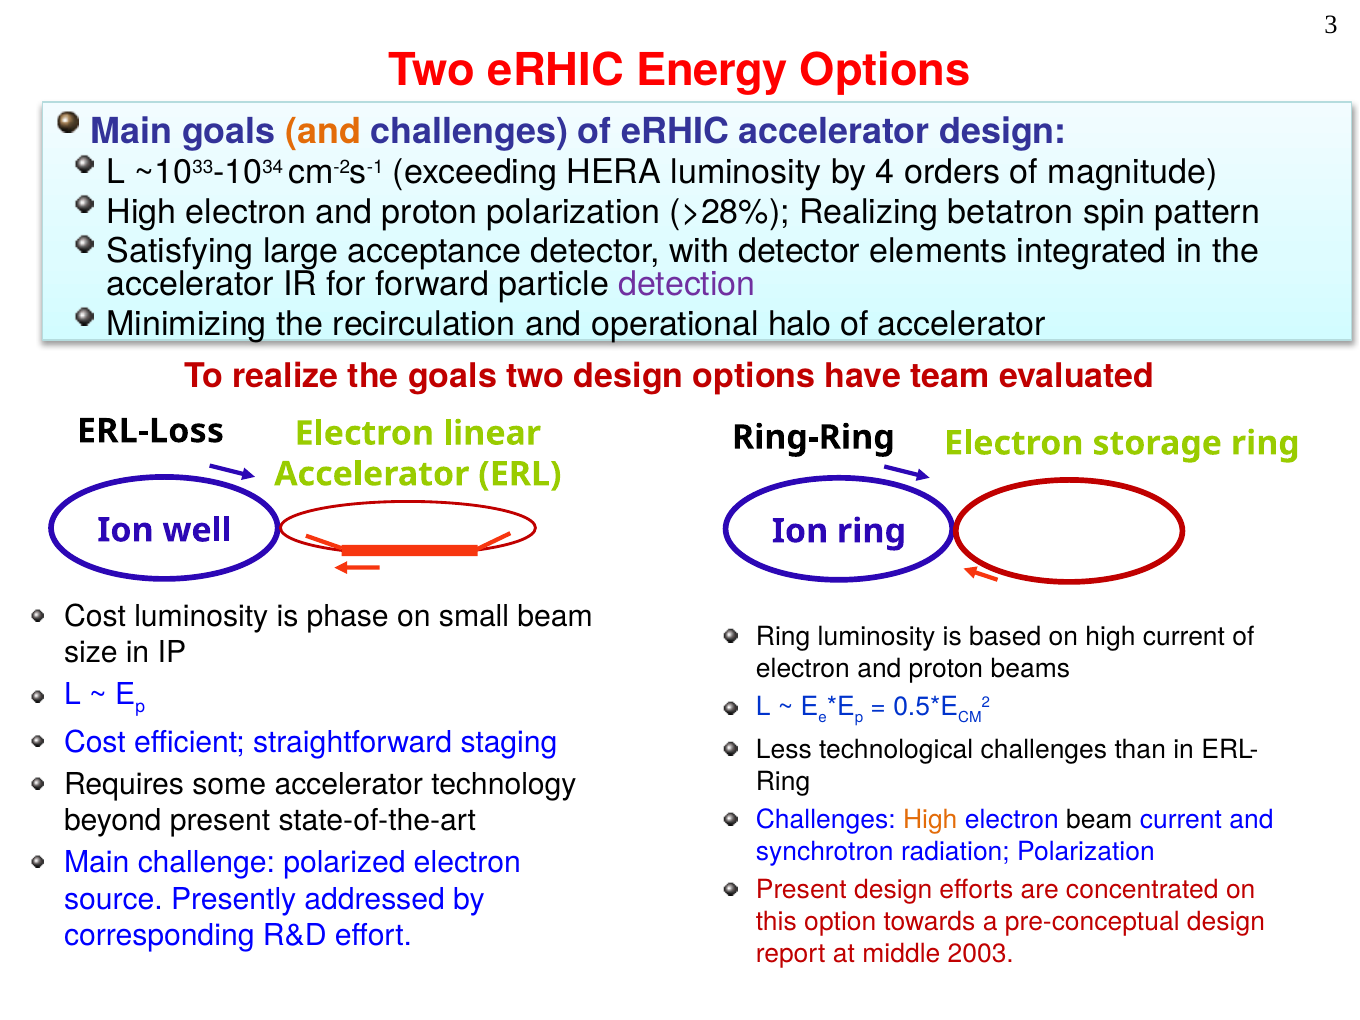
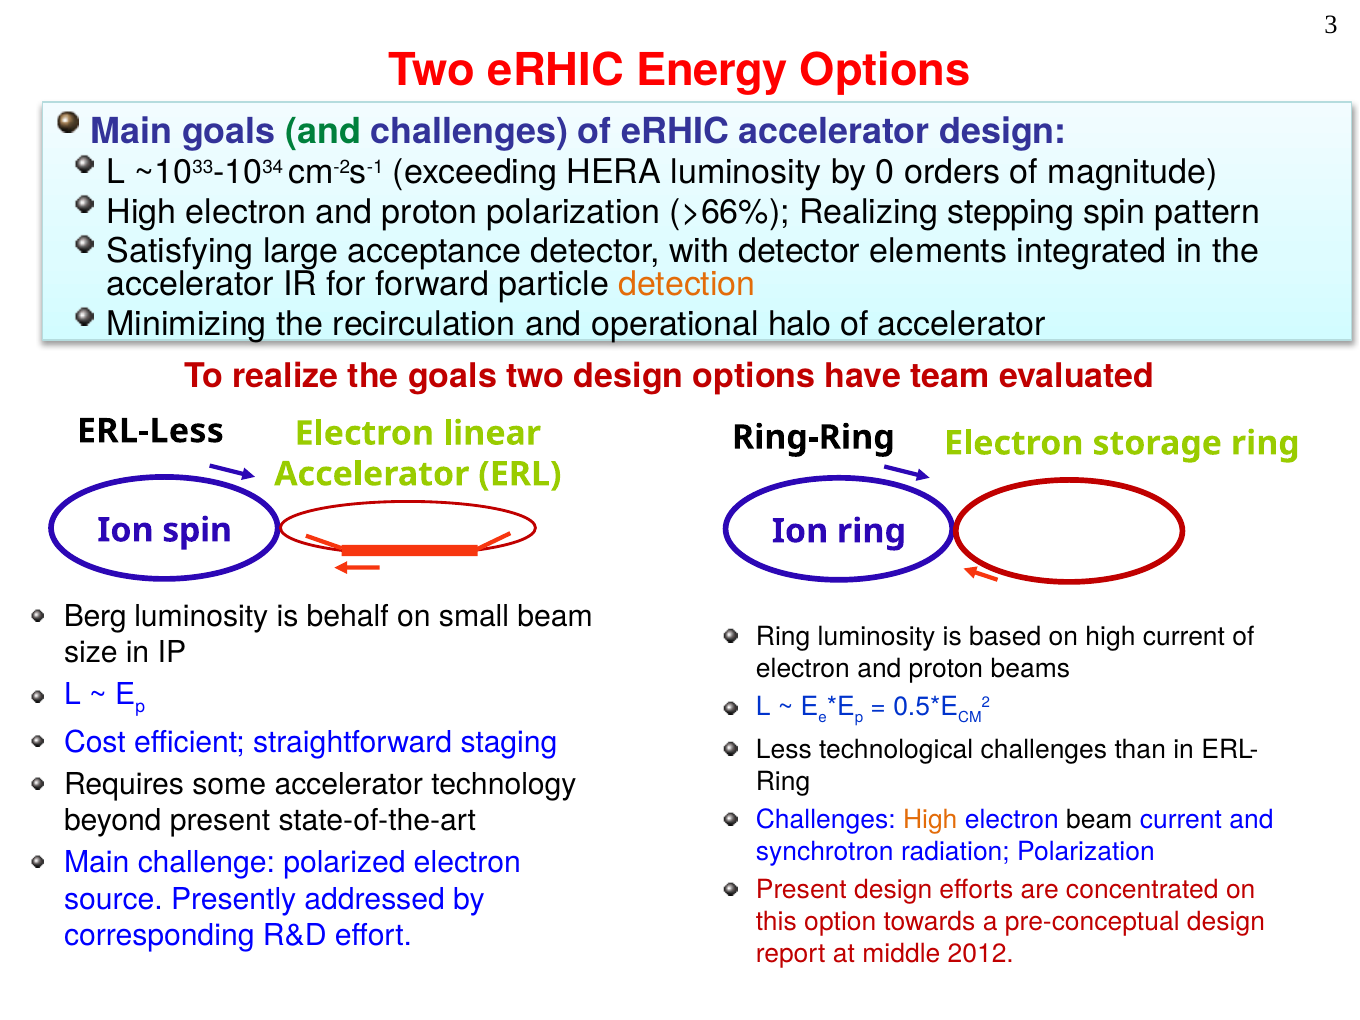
and at (323, 131) colour: orange -> green
4: 4 -> 0
>28%: >28% -> >66%
betatron: betatron -> stepping
detection colour: purple -> orange
ERL-Loss: ERL-Loss -> ERL-Less
Ion well: well -> spin
Cost at (95, 617): Cost -> Berg
phase: phase -> behalf
2003: 2003 -> 2012
